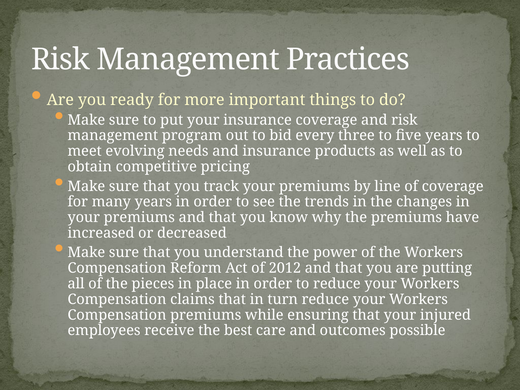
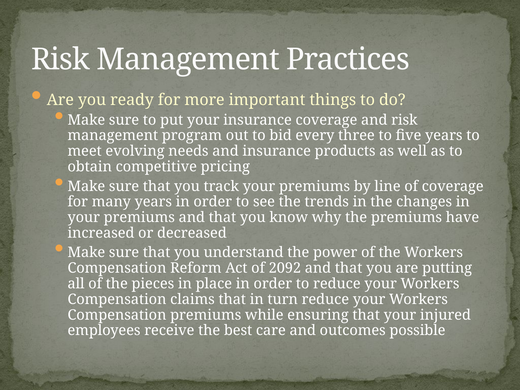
2012: 2012 -> 2092
